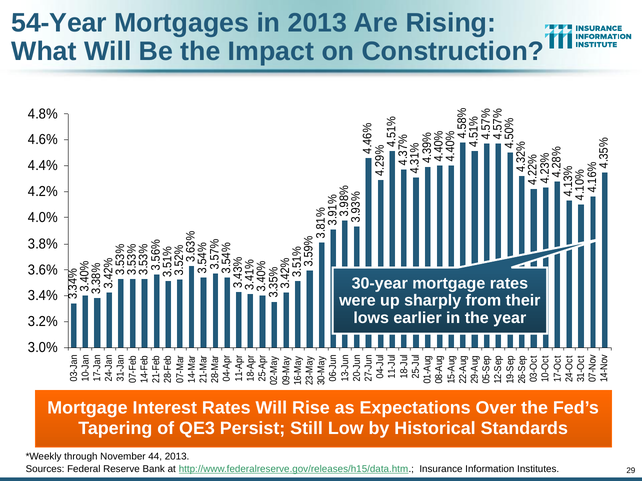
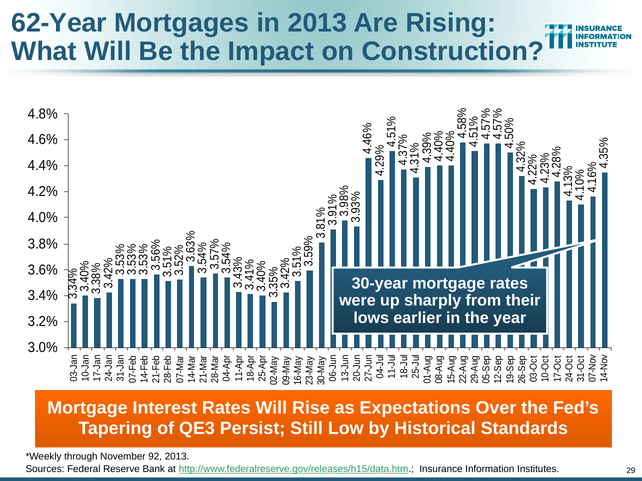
54-Year: 54-Year -> 62-Year
44: 44 -> 92
